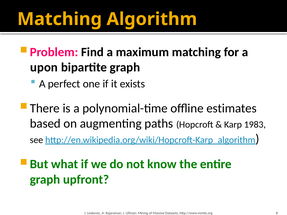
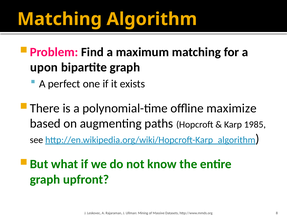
estimates: estimates -> maximize
1983: 1983 -> 1985
